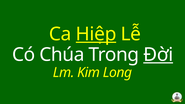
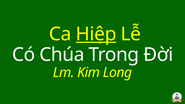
Đời underline: present -> none
